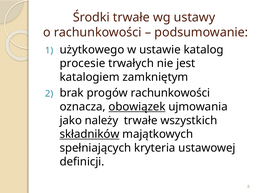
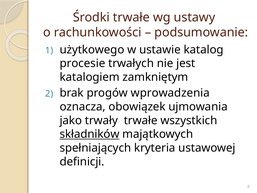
progów rachunkowości: rachunkowości -> wprowadzenia
obowiązek underline: present -> none
należy: należy -> trwały
